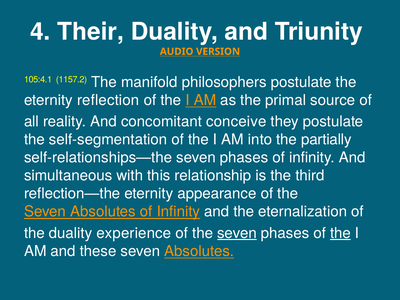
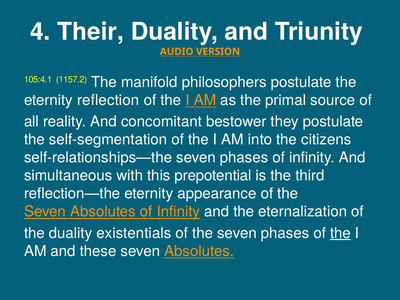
conceive: conceive -> bestower
partially: partially -> citizens
relationship: relationship -> prepotential
experience: experience -> existentials
seven at (237, 233) underline: present -> none
